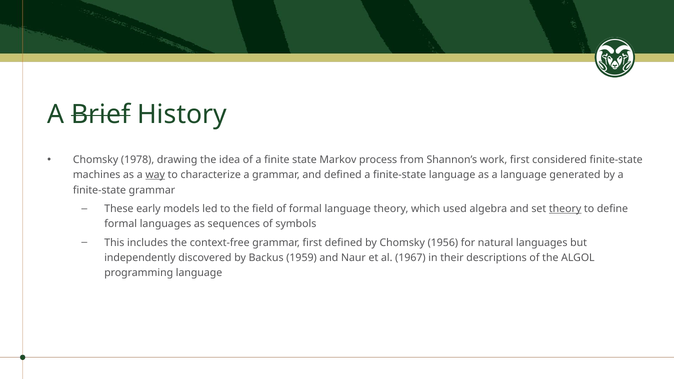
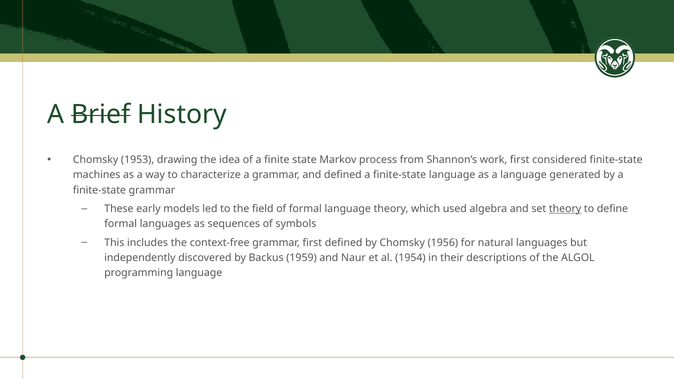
1978: 1978 -> 1953
way underline: present -> none
1967: 1967 -> 1954
